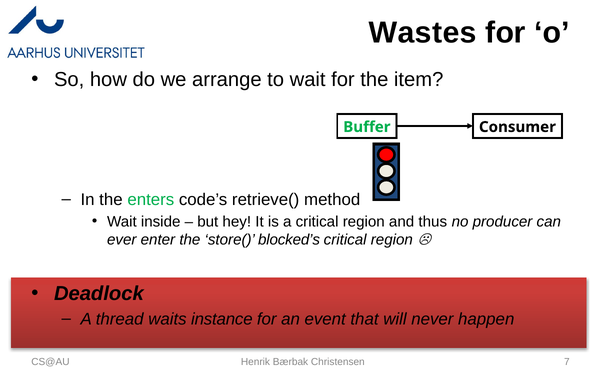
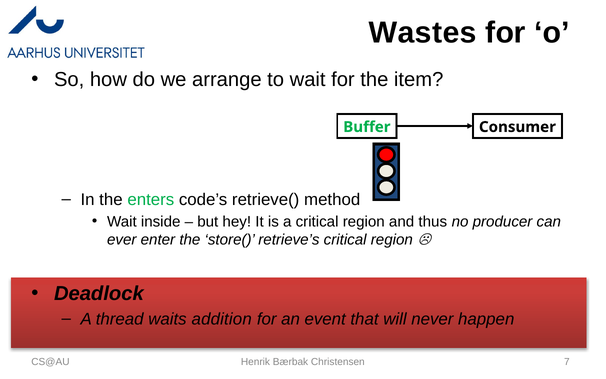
blocked’s: blocked’s -> retrieve’s
instance: instance -> addition
